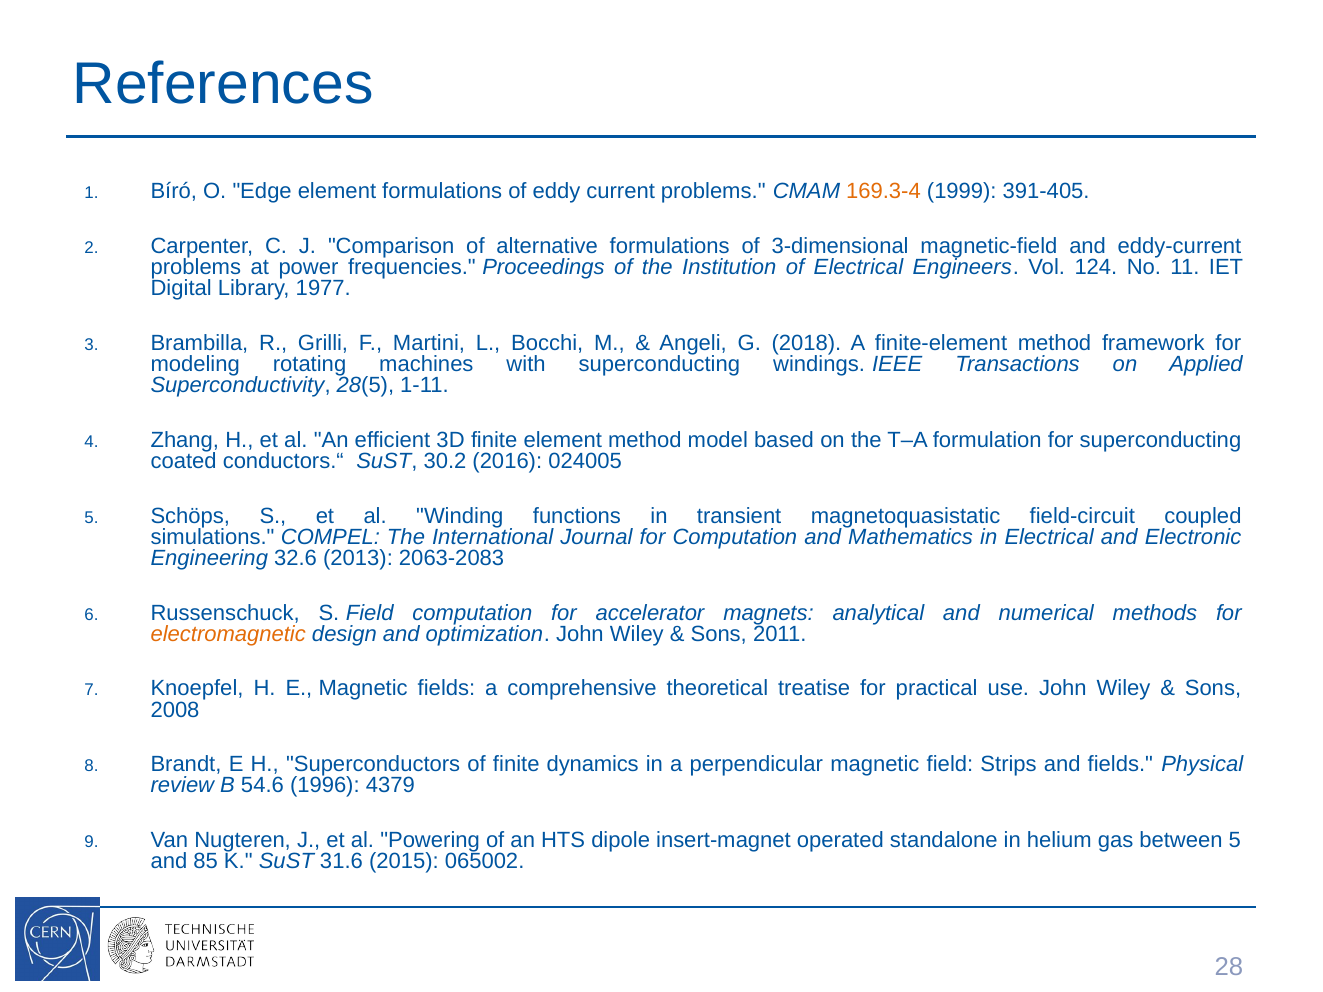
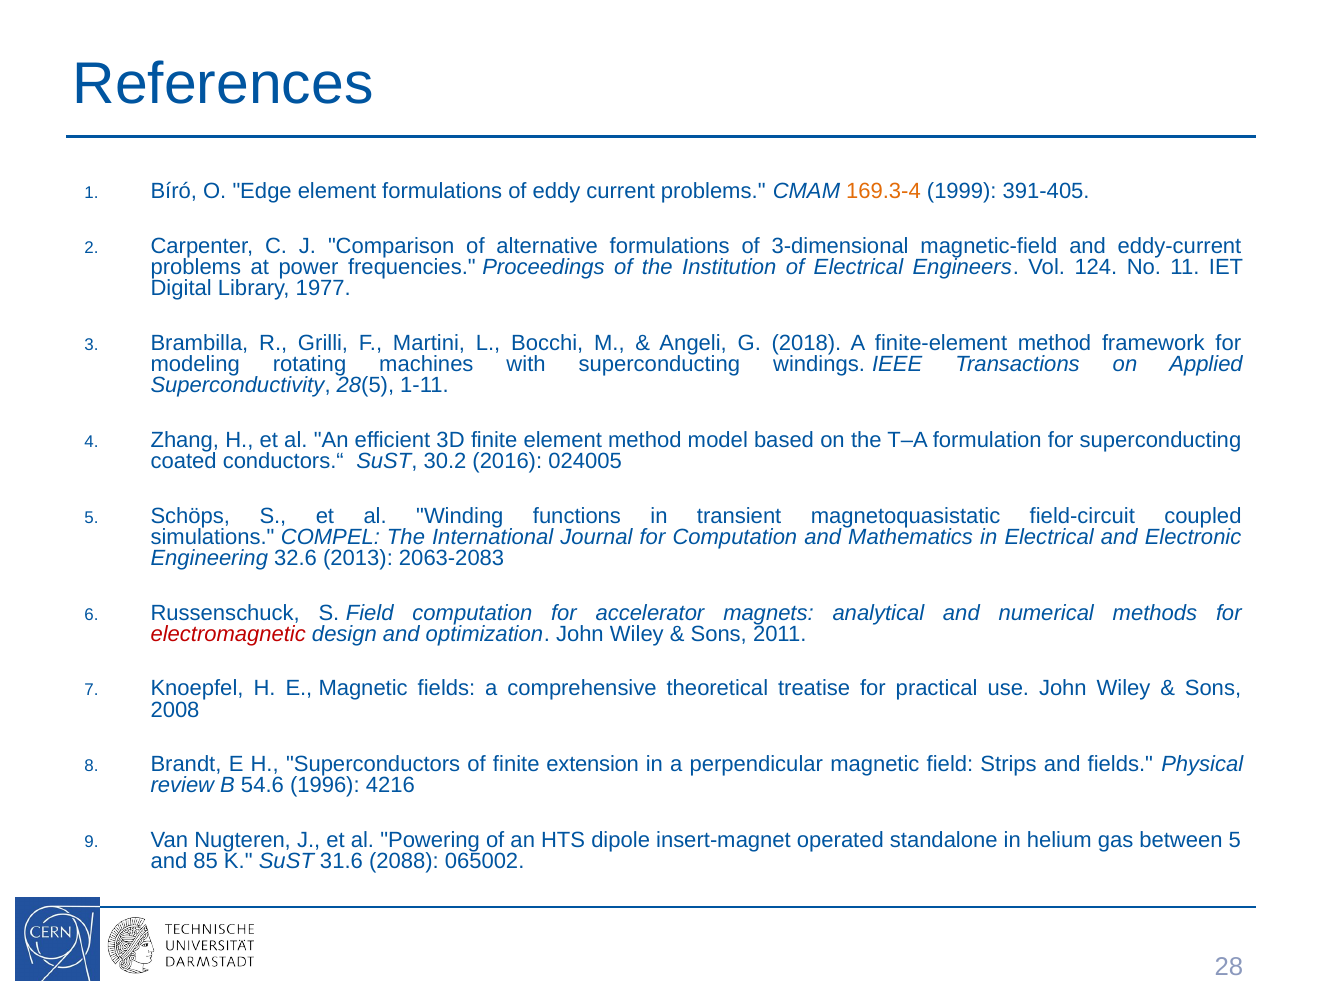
electromagnetic colour: orange -> red
dynamics: dynamics -> extension
4379: 4379 -> 4216
2015: 2015 -> 2088
